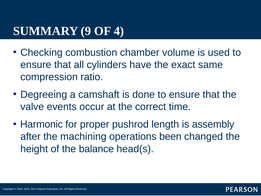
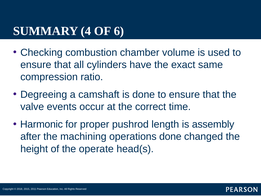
9: 9 -> 4
4: 4 -> 6
operations been: been -> done
balance: balance -> operate
